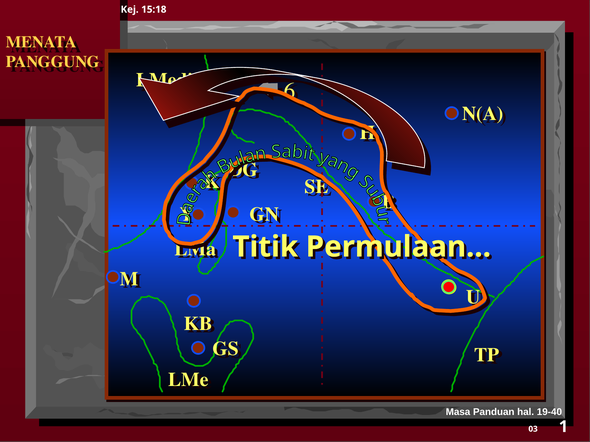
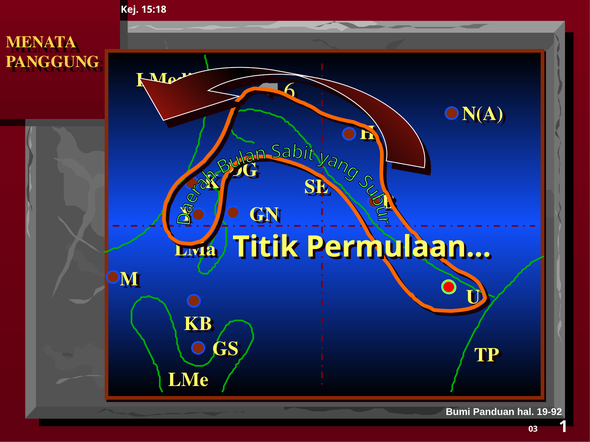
Masa: Masa -> Bumi
19-40: 19-40 -> 19-92
